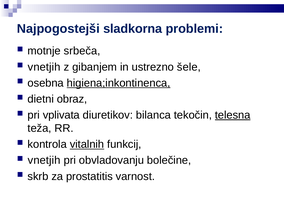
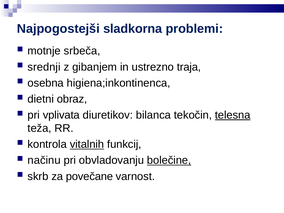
vnetjih at (44, 67): vnetjih -> srednji
šele: šele -> traja
higiena;inkontinenca underline: present -> none
vnetjih at (44, 160): vnetjih -> načinu
bolečine underline: none -> present
prostatitis: prostatitis -> povečane
